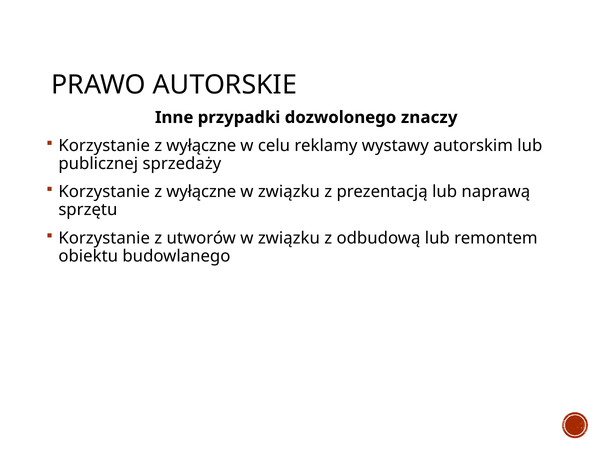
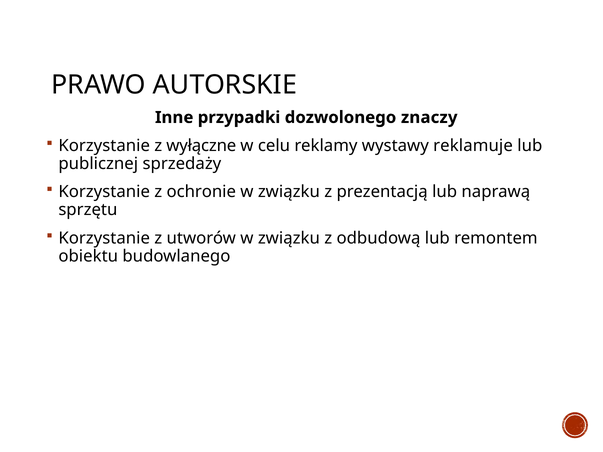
autorskim: autorskim -> reklamuje
wyłączne at (201, 192): wyłączne -> ochronie
